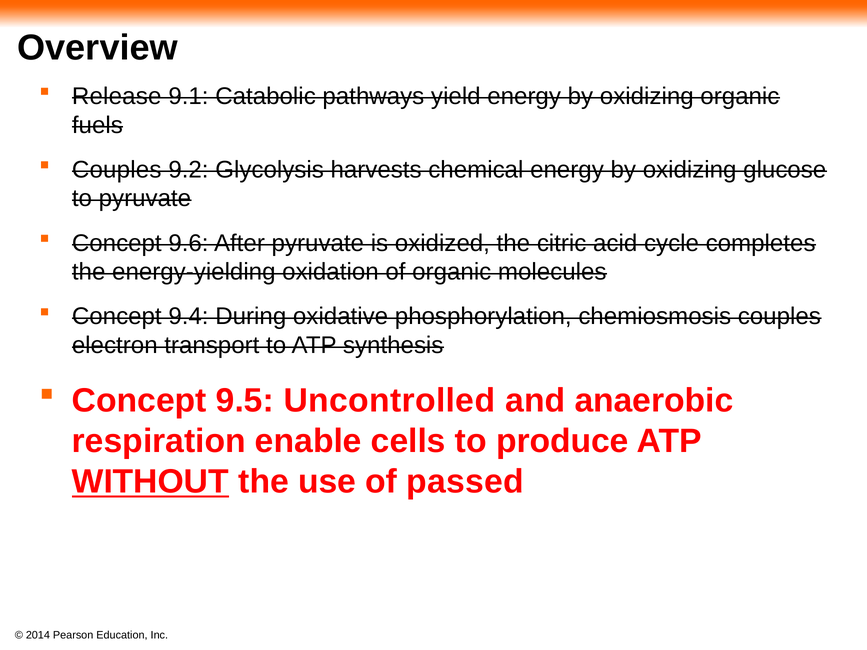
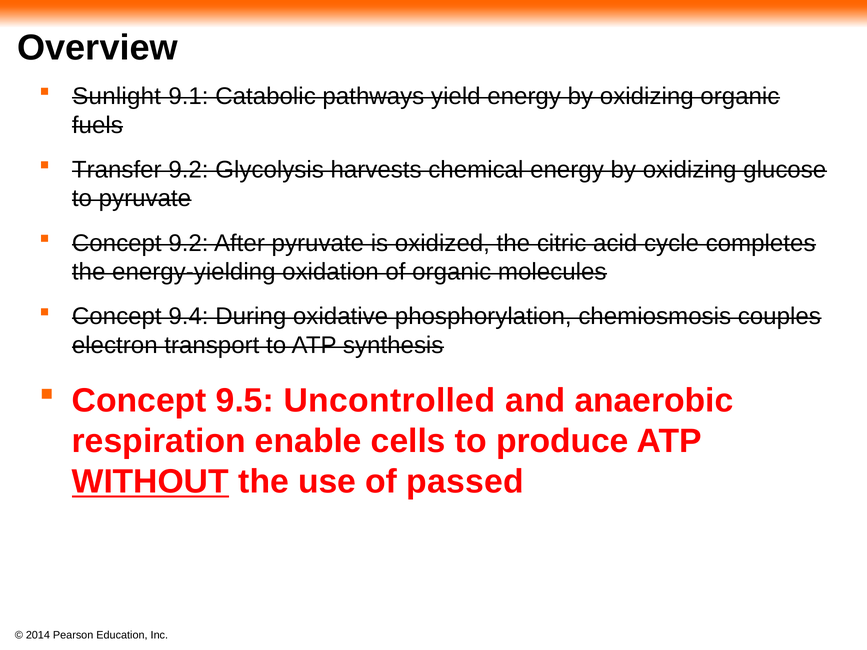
Release: Release -> Sunlight
Couples at (117, 170): Couples -> Transfer
Concept 9.6: 9.6 -> 9.2
